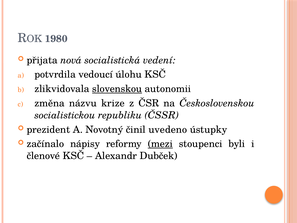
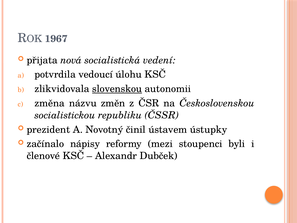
1980: 1980 -> 1967
krize: krize -> změn
uvedeno: uvedeno -> ústavem
mezi underline: present -> none
